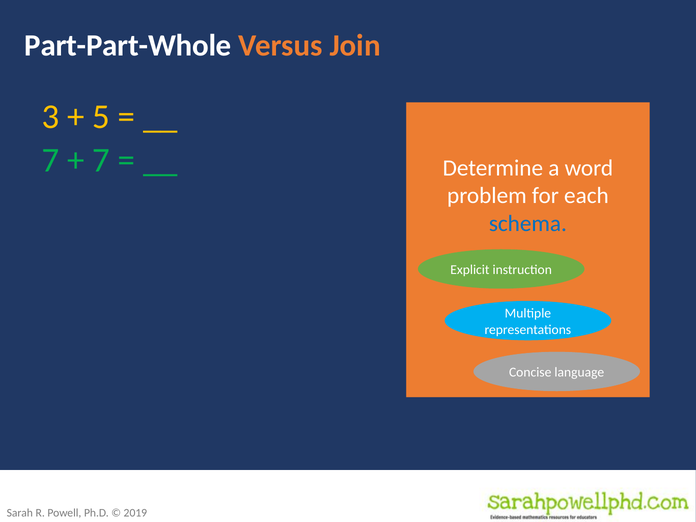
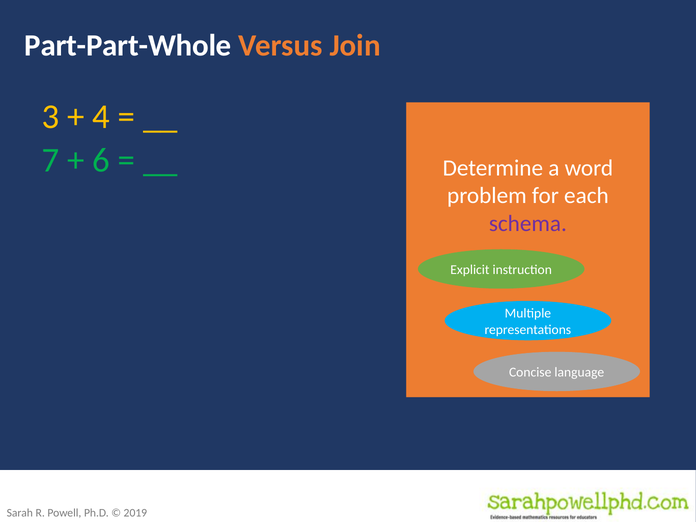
5: 5 -> 4
7 at (101, 160): 7 -> 6
schema colour: blue -> purple
